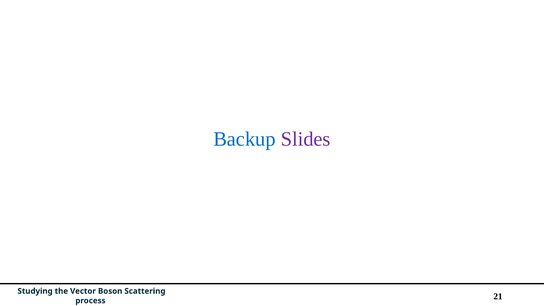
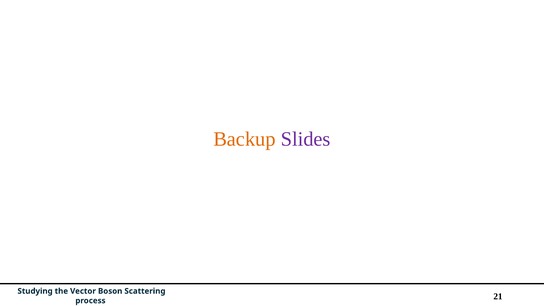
Backup colour: blue -> orange
